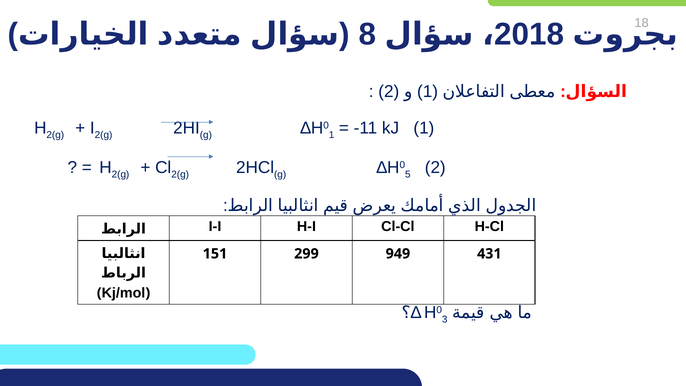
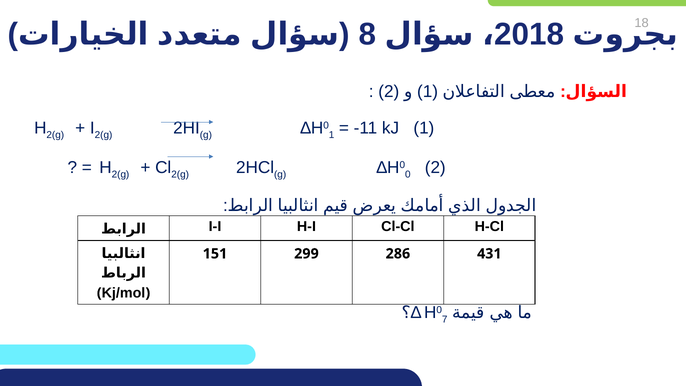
5: 5 -> 0
949: 949 -> 286
3: 3 -> 7
